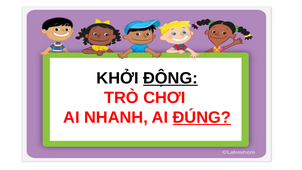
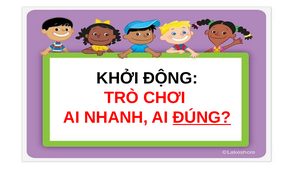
ĐỘNG underline: present -> none
